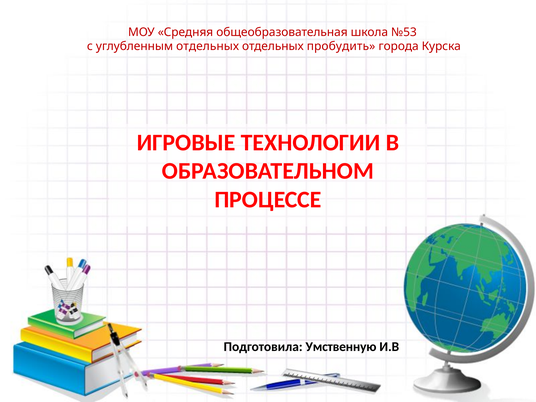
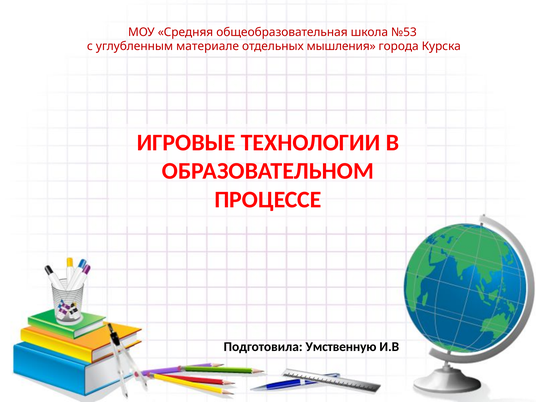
углубленным отдельных: отдельных -> материале
пробудить: пробудить -> мышления
